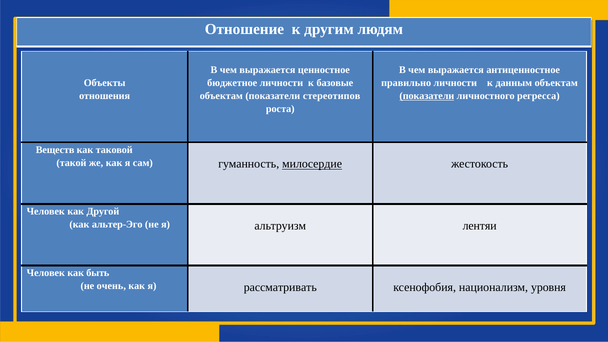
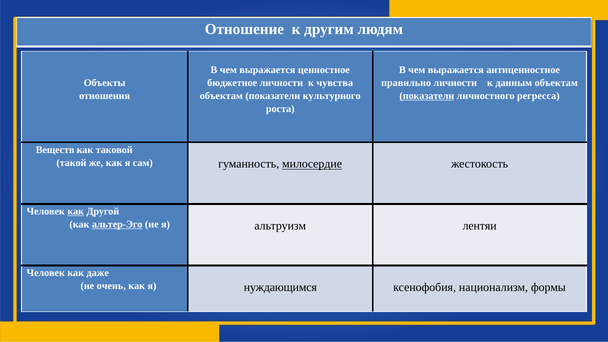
базовые: базовые -> чувства
стереотипов: стереотипов -> культурного
как at (76, 211) underline: none -> present
альтер-Эго underline: none -> present
быть: быть -> даже
рассматривать: рассматривать -> нуждающимся
уровня: уровня -> формы
